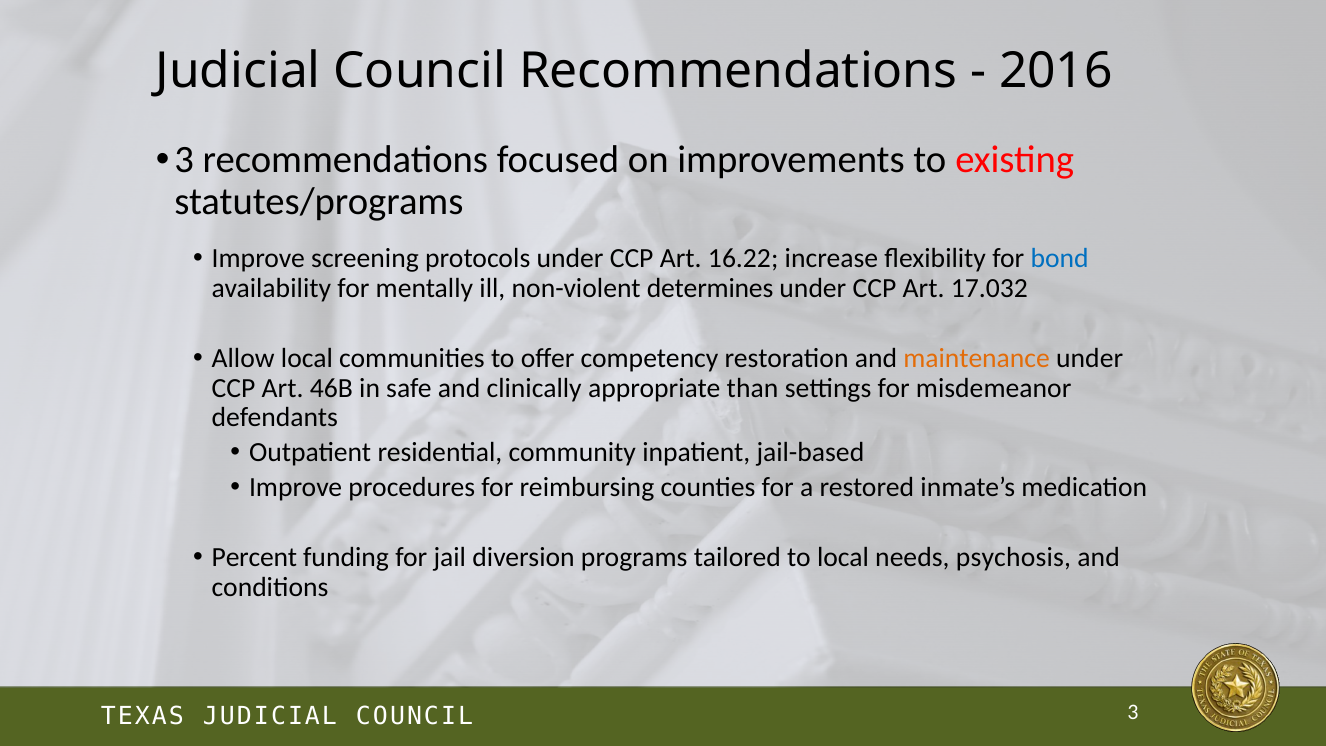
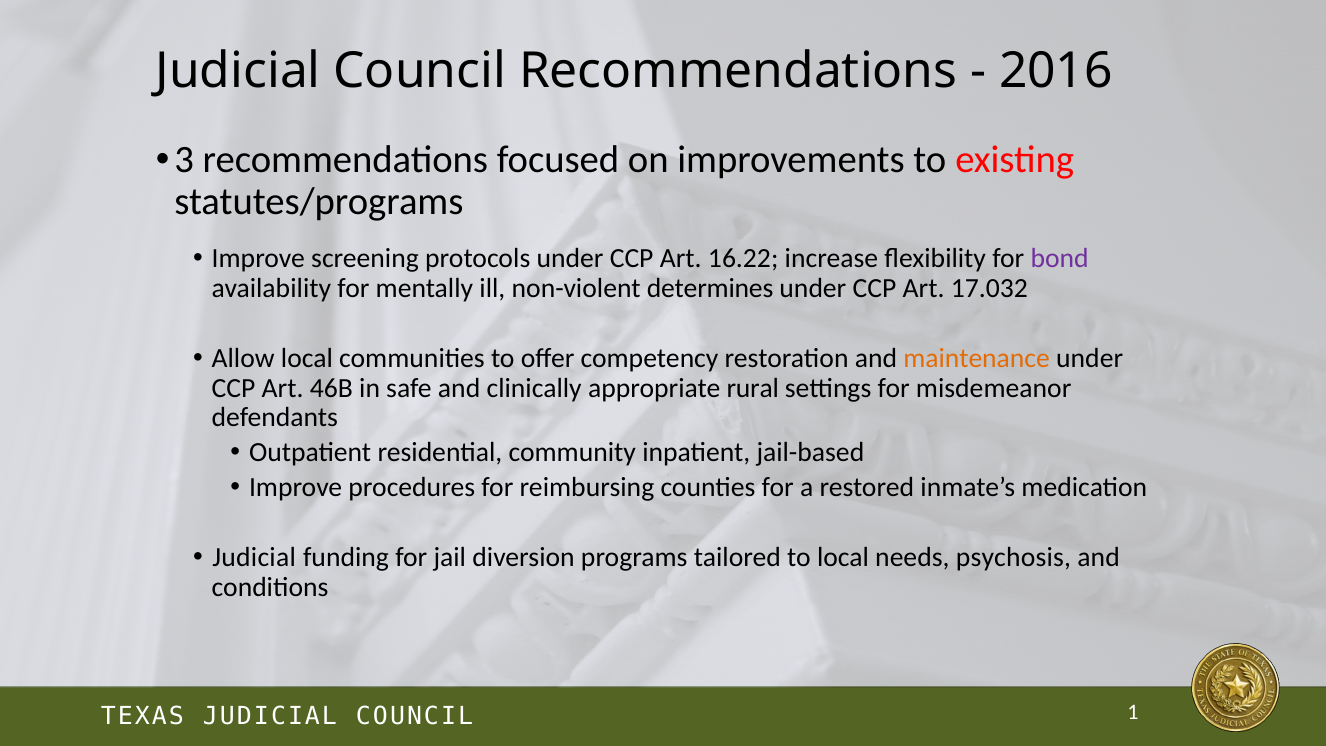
bond colour: blue -> purple
than: than -> rural
Percent at (254, 558): Percent -> Judicial
COUNCIL 3: 3 -> 1
